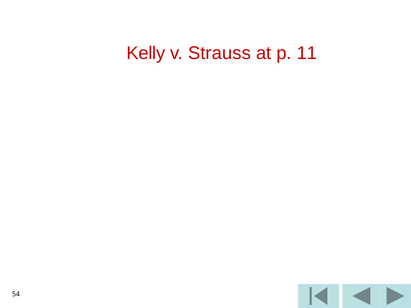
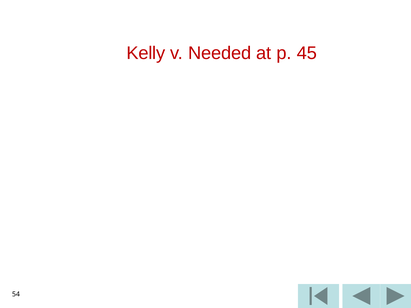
Strauss: Strauss -> Needed
11: 11 -> 45
